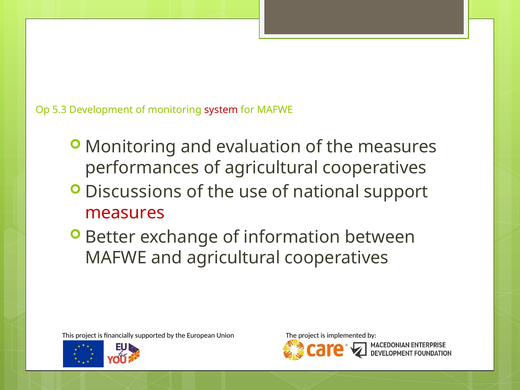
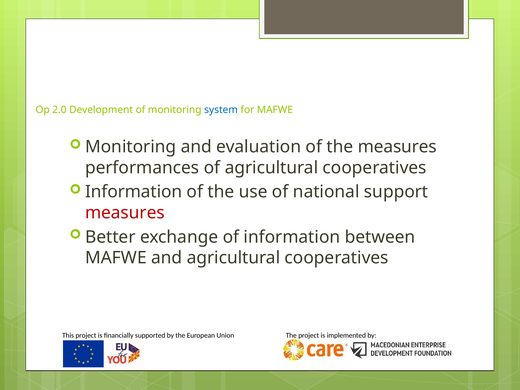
5.3: 5.3 -> 2.0
system colour: red -> blue
Discussions at (133, 192): Discussions -> Information
